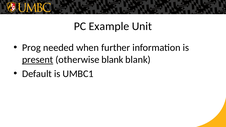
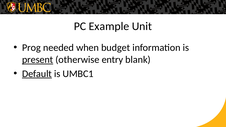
further: further -> budget
otherwise blank: blank -> entry
Default underline: none -> present
